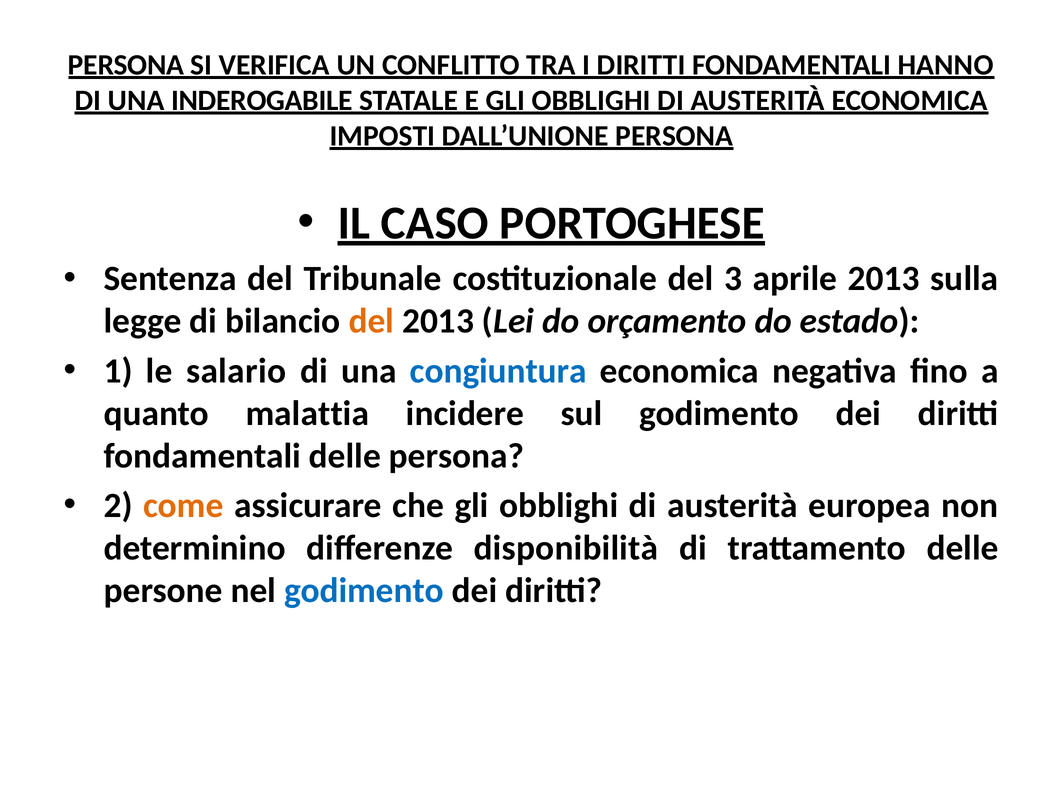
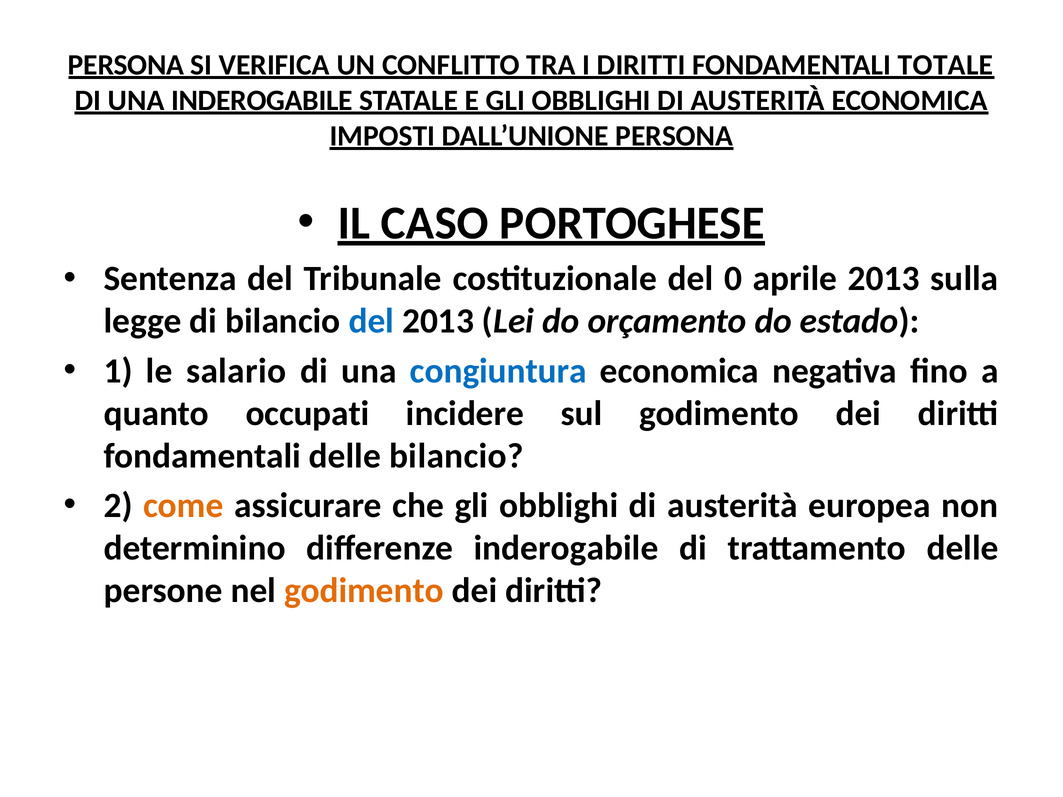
HANNO: HANNO -> TOTALE
3: 3 -> 0
del at (371, 321) colour: orange -> blue
malattia: malattia -> occupati
delle persona: persona -> bilancio
differenze disponibilità: disponibilità -> inderogabile
godimento at (364, 591) colour: blue -> orange
